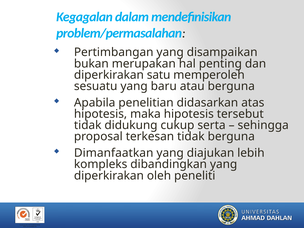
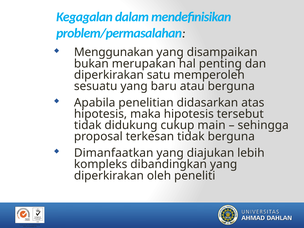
Pertimbangan: Pertimbangan -> Menggunakan
serta: serta -> main
